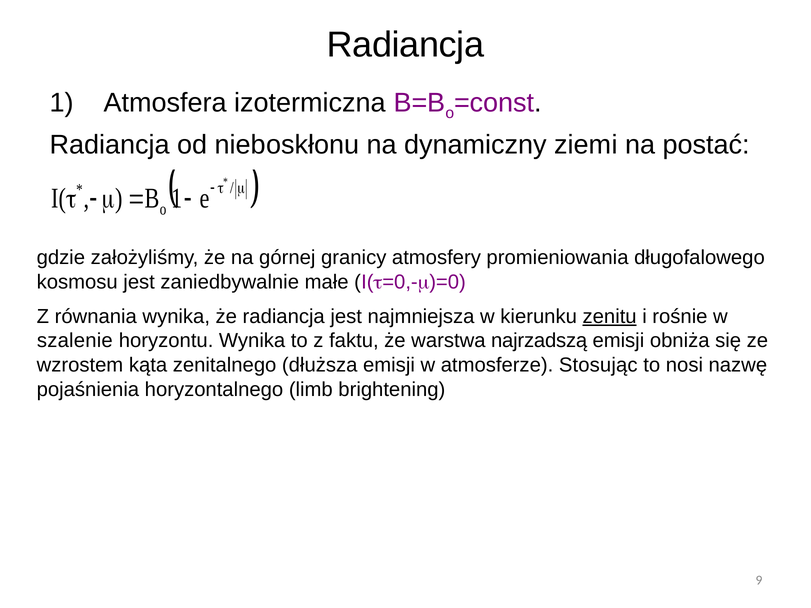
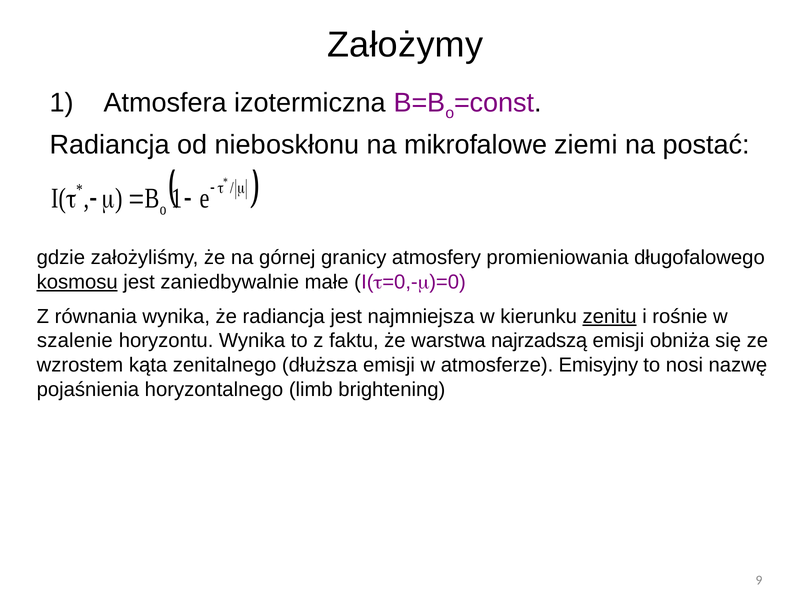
Radiancja at (405, 45): Radiancja -> Założymy
dynamiczny: dynamiczny -> mikrofalowe
kosmosu underline: none -> present
Stosując: Stosując -> Emisyjny
